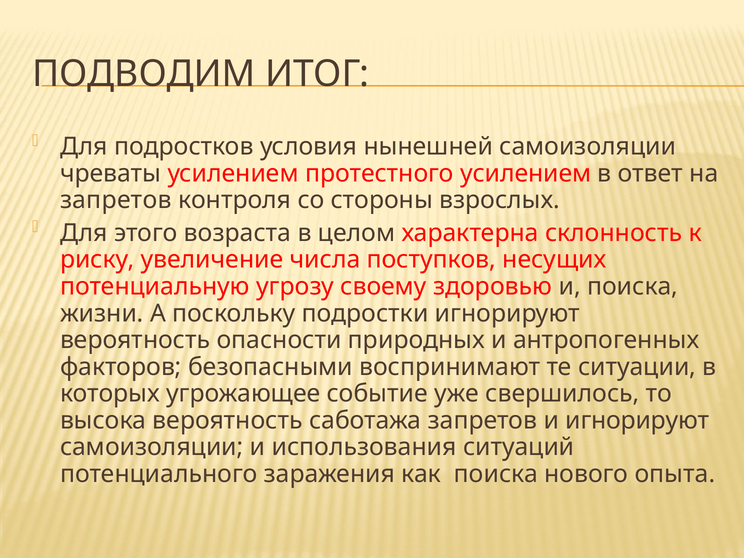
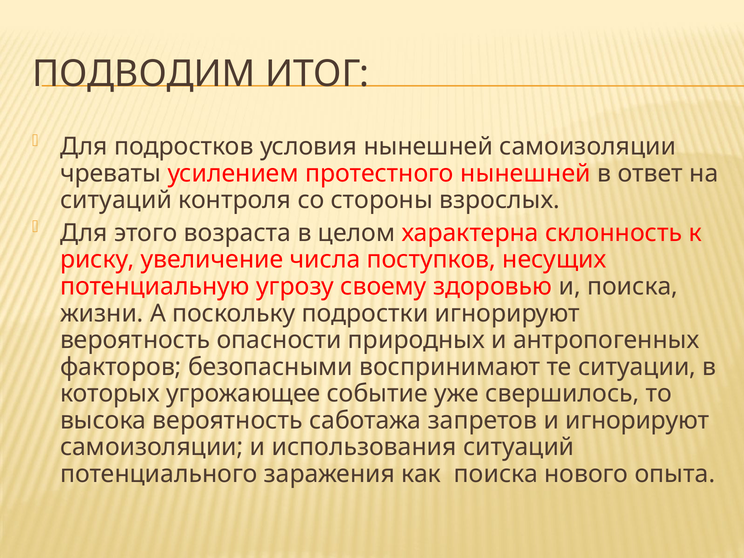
протестного усилением: усилением -> нынешней
запретов at (116, 200): запретов -> ситуаций
